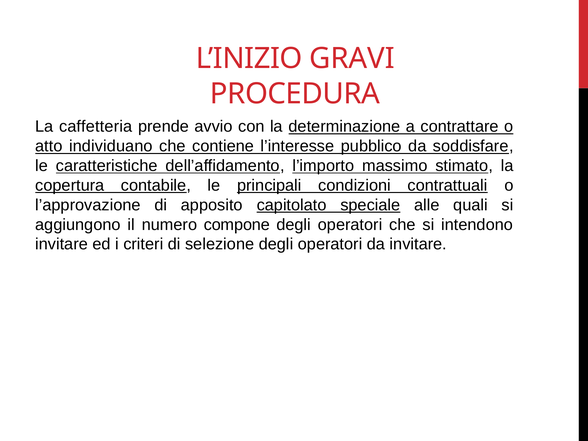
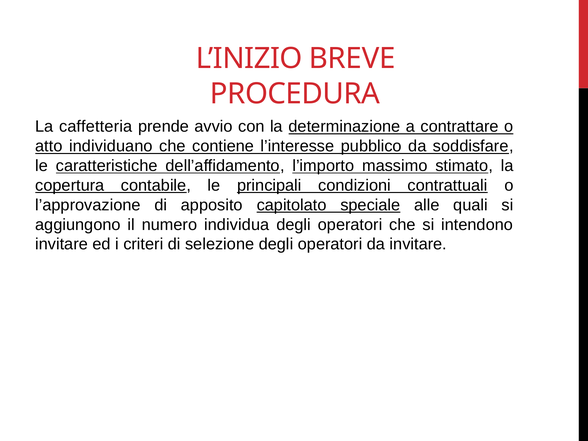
GRAVI: GRAVI -> BREVE
compone: compone -> individua
